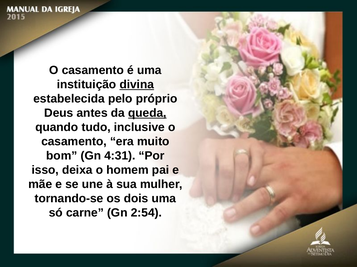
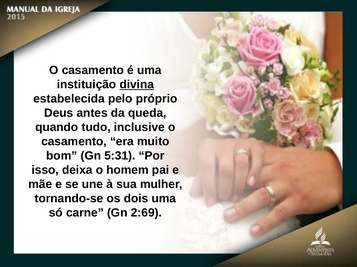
queda underline: present -> none
4:31: 4:31 -> 5:31
2:54: 2:54 -> 2:69
